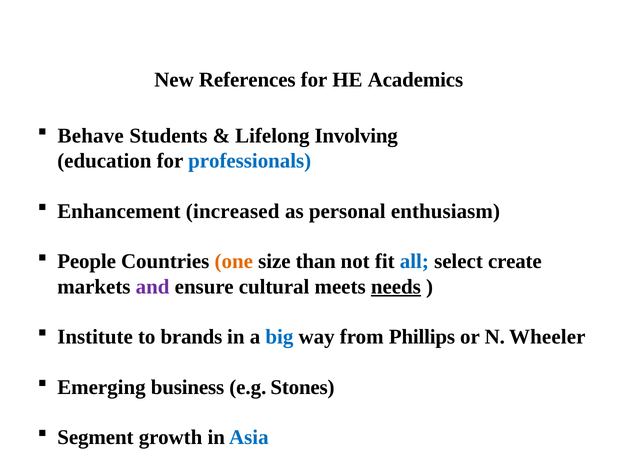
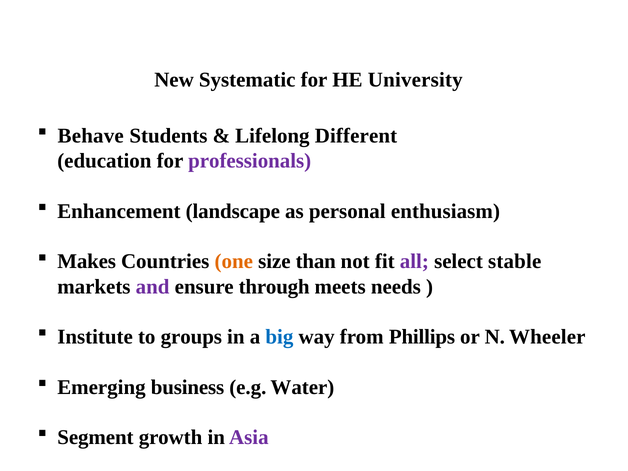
References: References -> Systematic
Academics: Academics -> University
Involving: Involving -> Different
professionals colour: blue -> purple
increased: increased -> landscape
People: People -> Makes
all colour: blue -> purple
create: create -> stable
cultural: cultural -> through
needs underline: present -> none
brands: brands -> groups
Stones: Stones -> Water
Asia colour: blue -> purple
